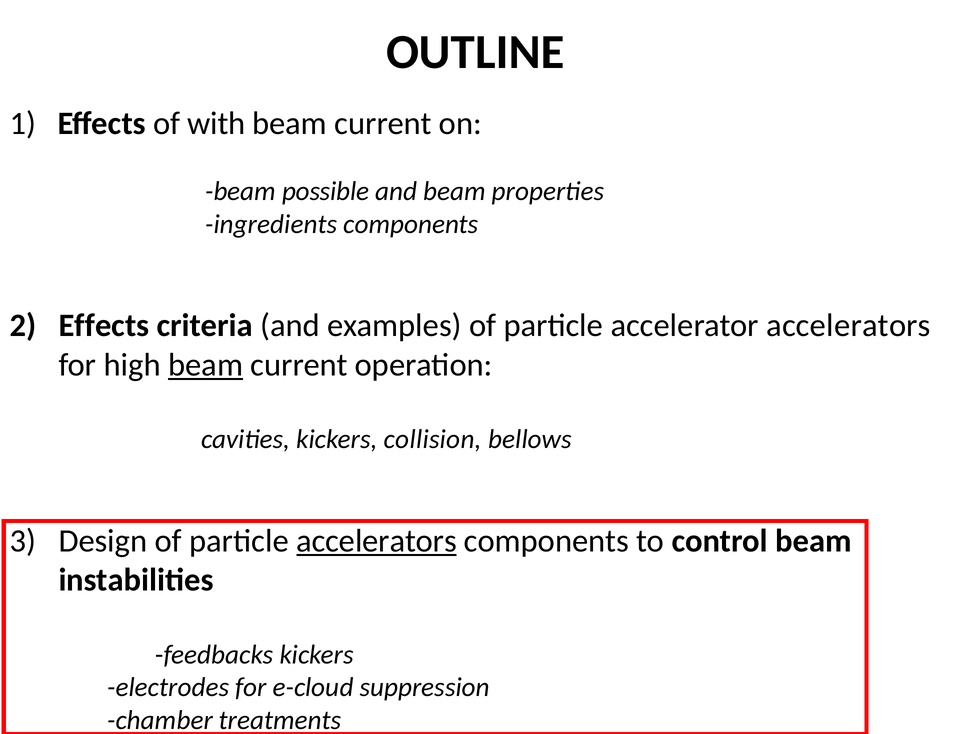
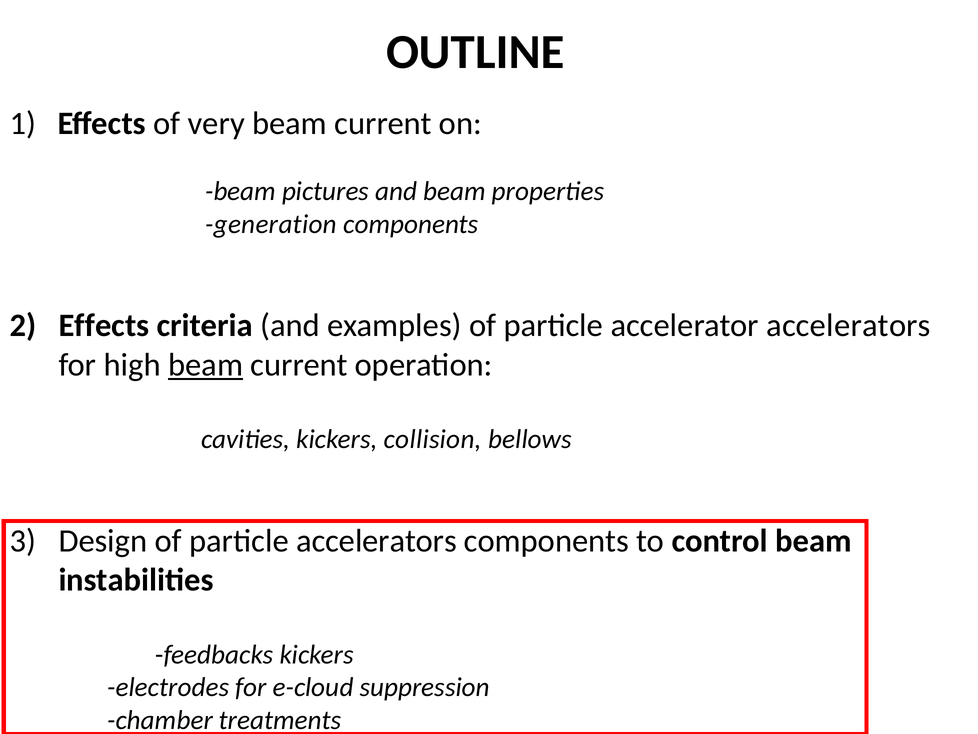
with: with -> very
possible: possible -> pictures
ingredients: ingredients -> generation
accelerators at (377, 541) underline: present -> none
